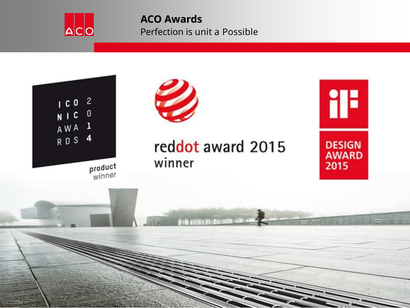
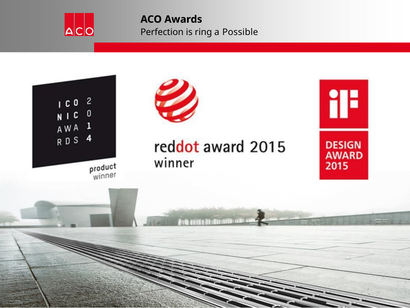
unit: unit -> ring
